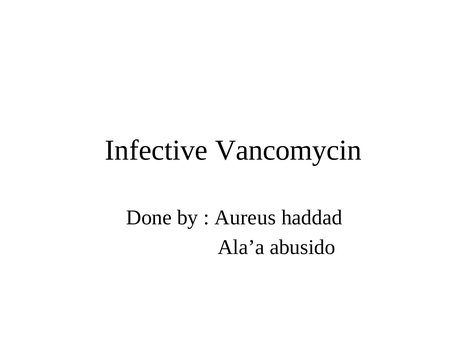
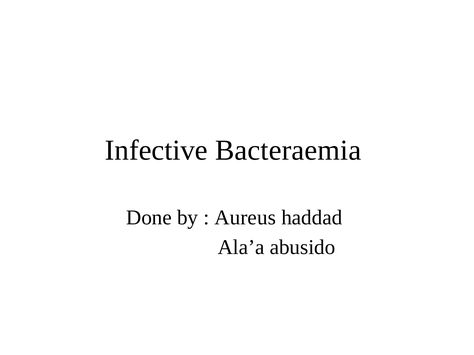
Vancomycin: Vancomycin -> Bacteraemia
